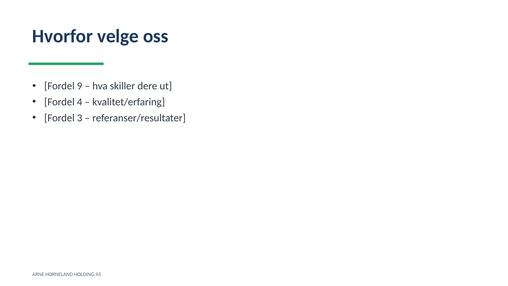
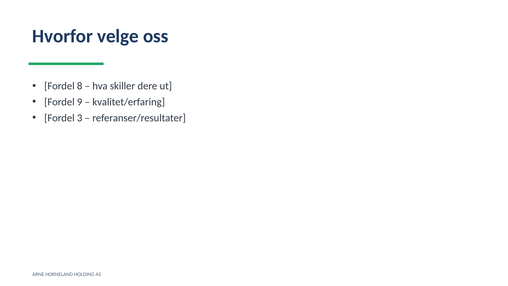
9: 9 -> 8
4: 4 -> 9
